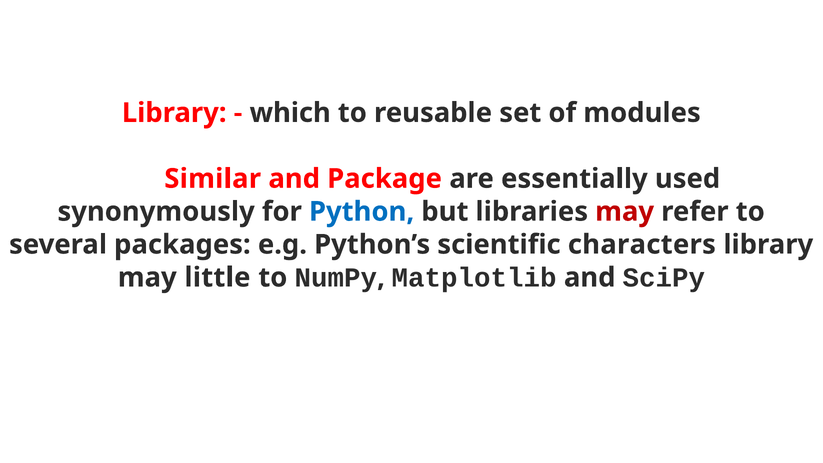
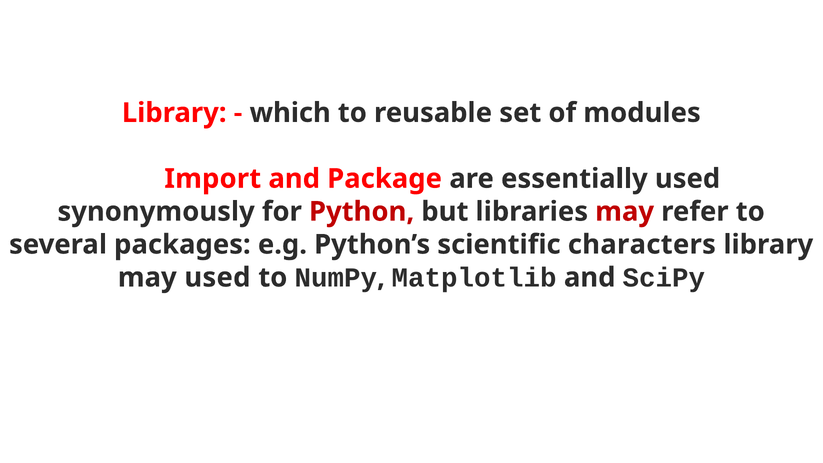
Similar: Similar -> Import
Python colour: blue -> red
may little: little -> used
